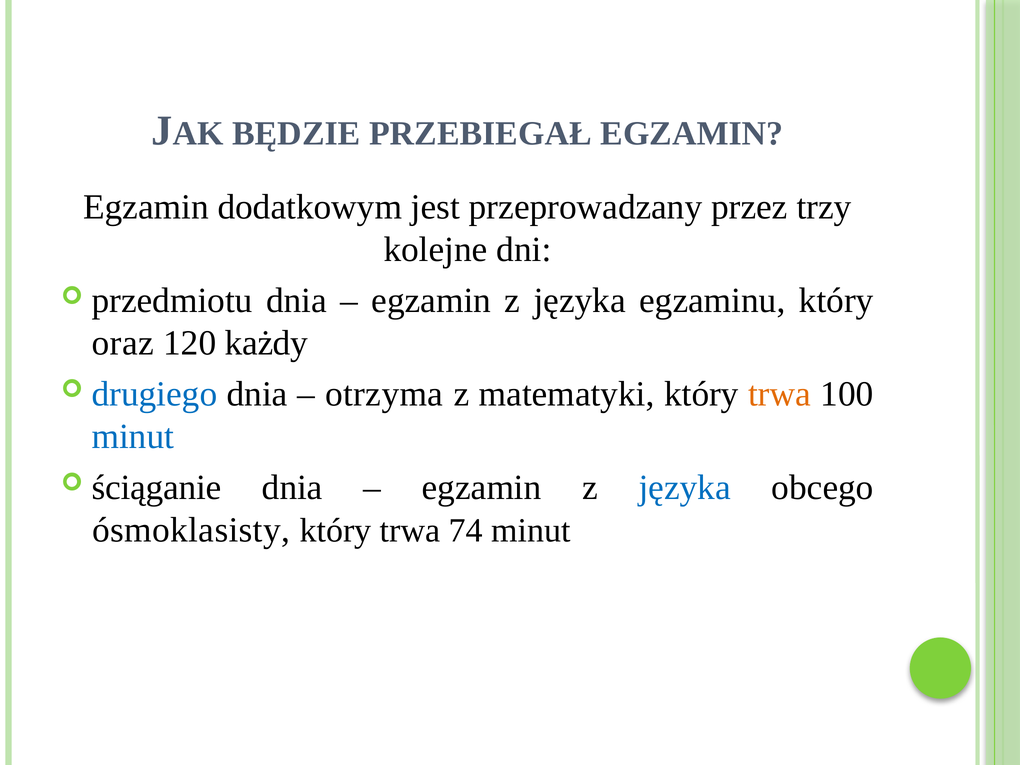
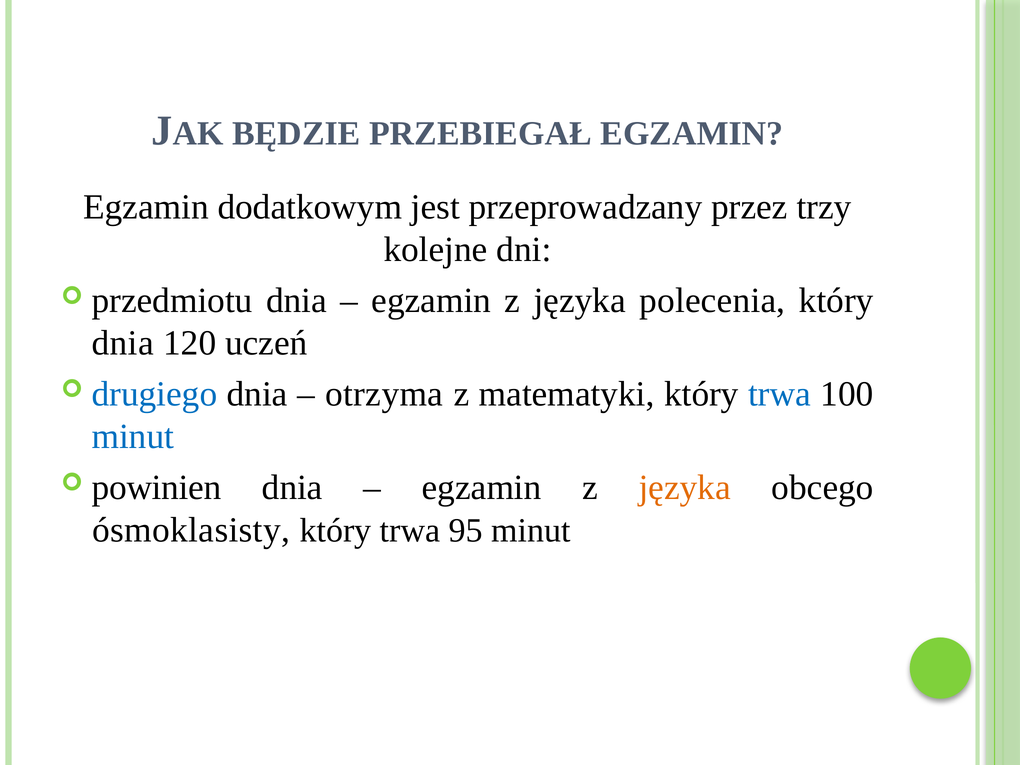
egzaminu: egzaminu -> polecenia
oraz at (123, 343): oraz -> dnia
każdy: każdy -> uczeń
trwa at (780, 394) colour: orange -> blue
ściąganie: ściąganie -> powinien
języka at (685, 487) colour: blue -> orange
74: 74 -> 95
